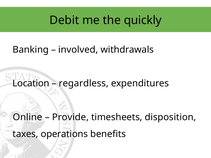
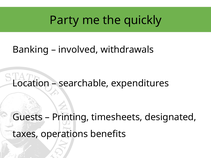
Debit: Debit -> Party
regardless: regardless -> searchable
Online: Online -> Guests
Provide: Provide -> Printing
disposition: disposition -> designated
